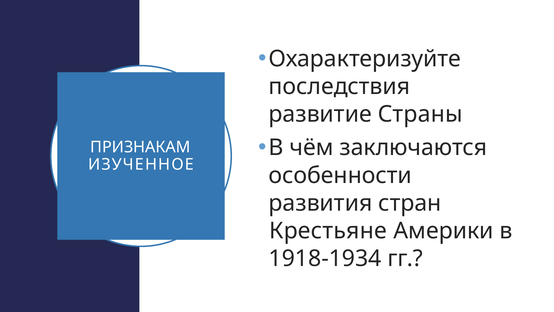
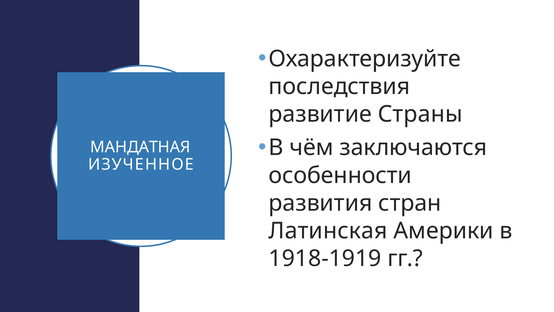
ПРИЗНАКАМ: ПРИЗНАКАМ -> МАНДАТНАЯ
Крестьяне: Крестьяне -> Латинская
1918-1934: 1918-1934 -> 1918-1919
